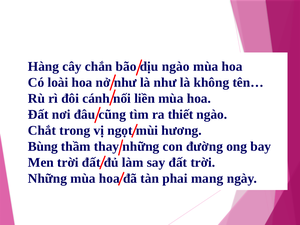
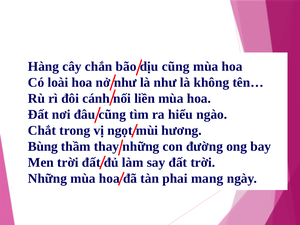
ngào at (176, 66): ngào -> cũng
thiết: thiết -> hiểu
